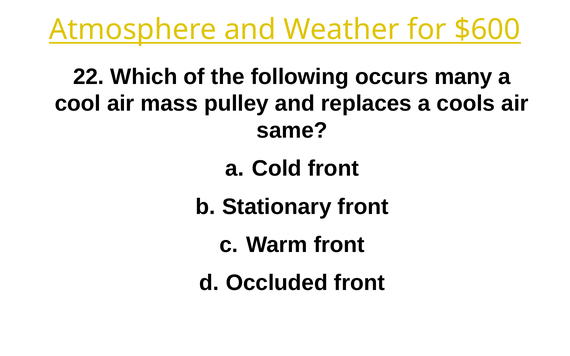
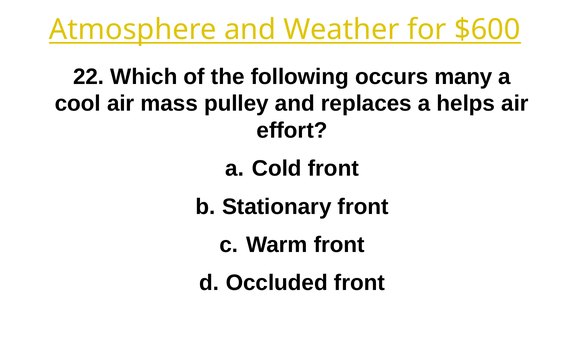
cools: cools -> helps
same: same -> effort
